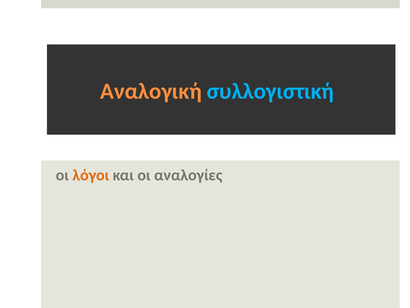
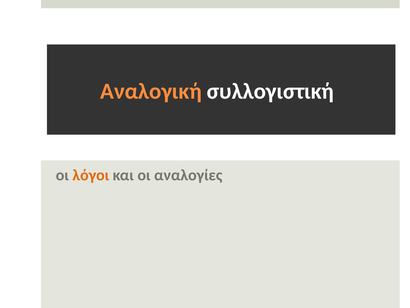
συλλογιστική colour: light blue -> white
